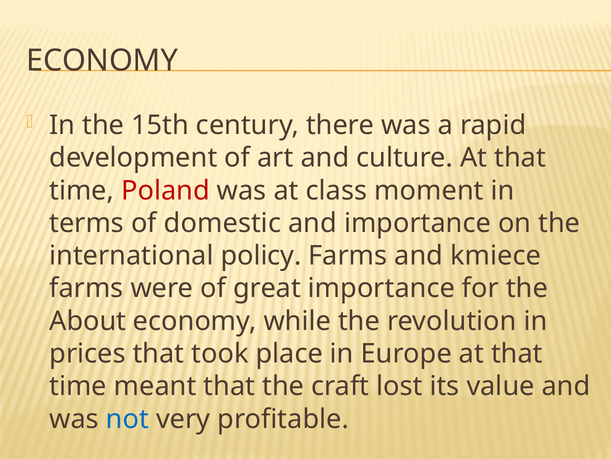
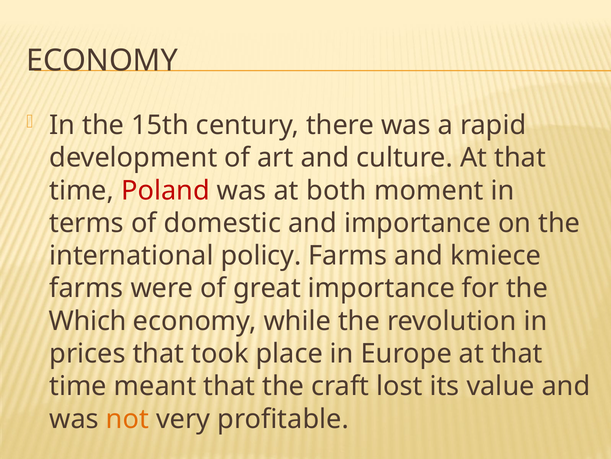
class: class -> both
About: About -> Which
not colour: blue -> orange
